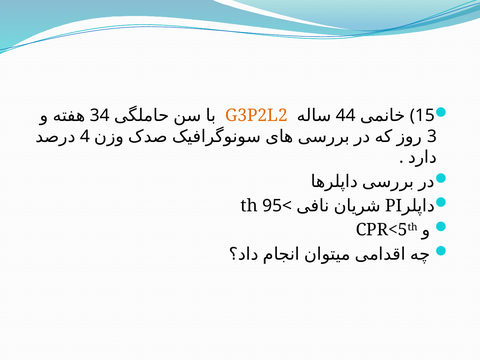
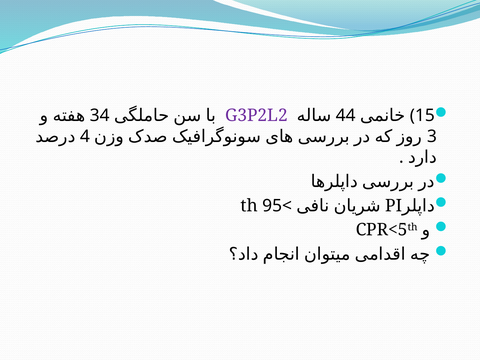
G3P2L2 colour: orange -> purple
